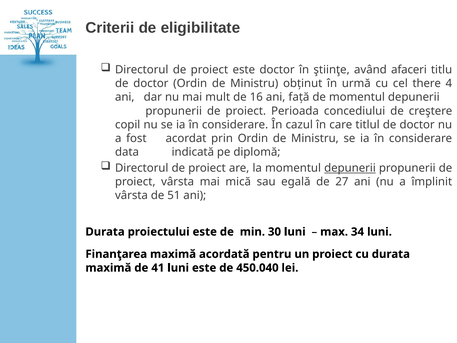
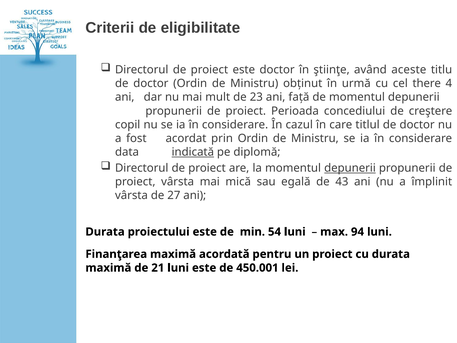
afaceri: afaceri -> aceste
16: 16 -> 23
indicată underline: none -> present
27: 27 -> 43
51: 51 -> 27
30: 30 -> 54
34: 34 -> 94
41: 41 -> 21
450.040: 450.040 -> 450.001
